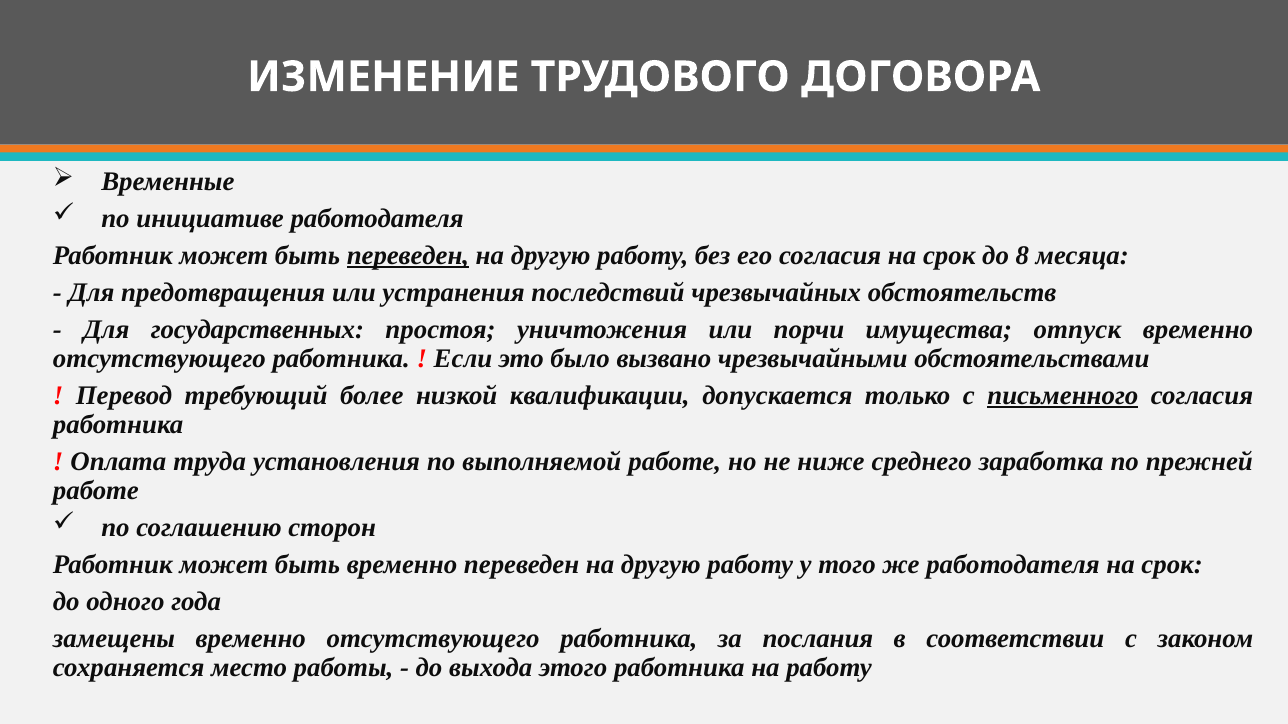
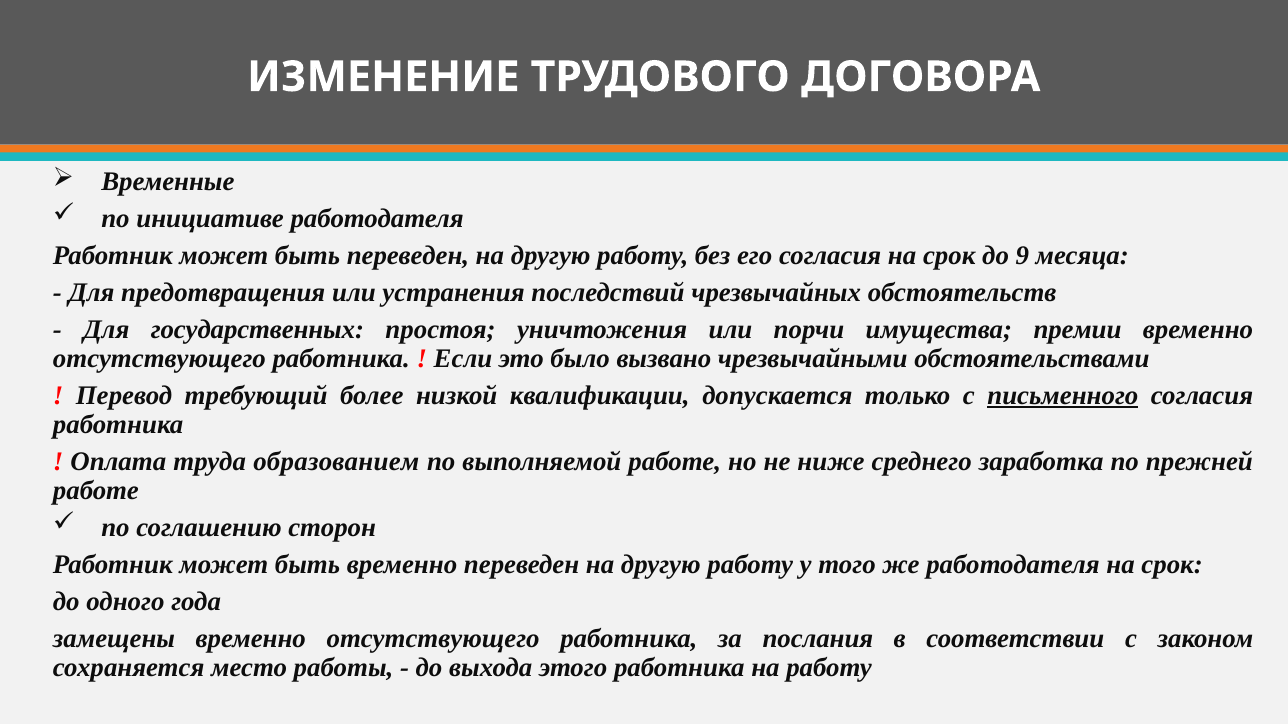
переведен at (408, 256) underline: present -> none
8: 8 -> 9
отпуск: отпуск -> премии
установления: установления -> образованием
